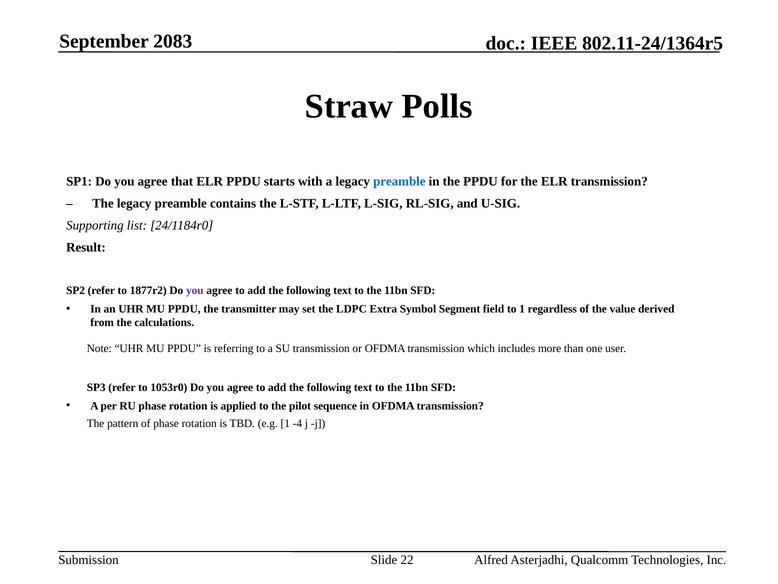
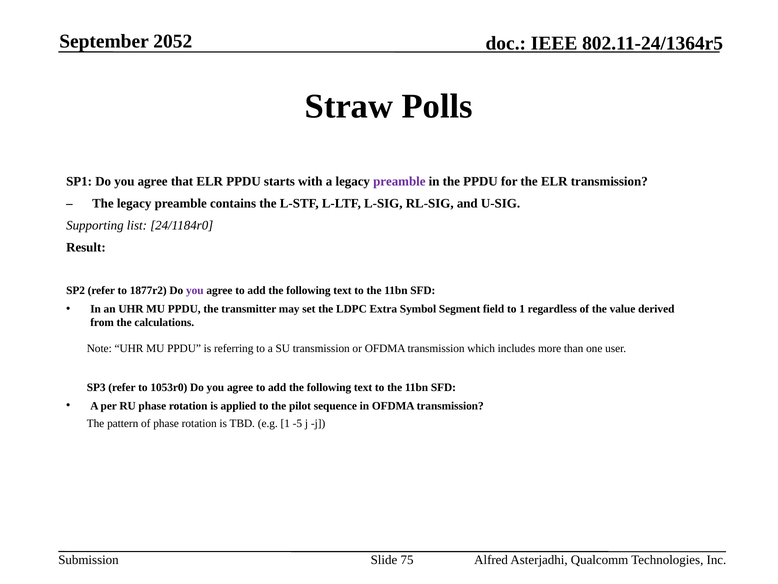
2083: 2083 -> 2052
preamble at (399, 181) colour: blue -> purple
-4: -4 -> -5
22: 22 -> 75
